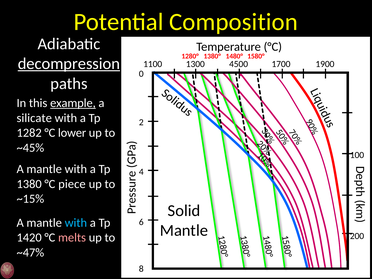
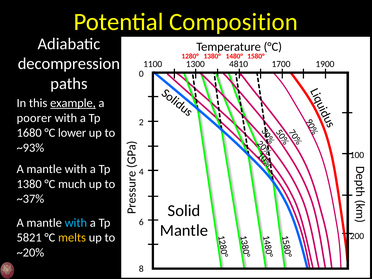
decompression underline: present -> none
4500: 4500 -> 4810
silicate: silicate -> poorer
1282: 1282 -> 1680
~45%: ~45% -> ~93%
piece: piece -> much
~15%: ~15% -> ~37%
1420: 1420 -> 5821
melts colour: pink -> yellow
~47%: ~47% -> ~20%
